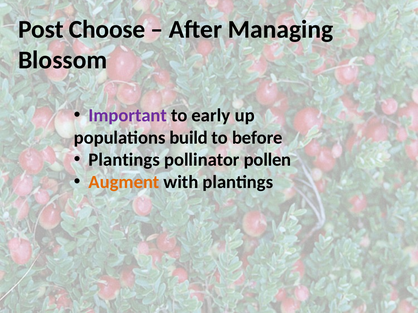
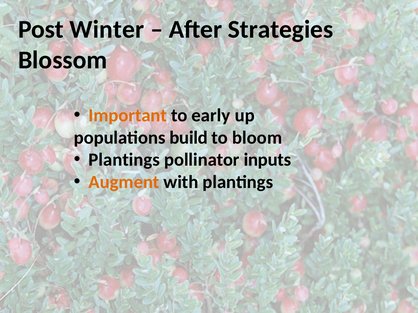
Choose: Choose -> Winter
Managing: Managing -> Strategies
Important colour: purple -> orange
before: before -> bloom
pollen: pollen -> inputs
